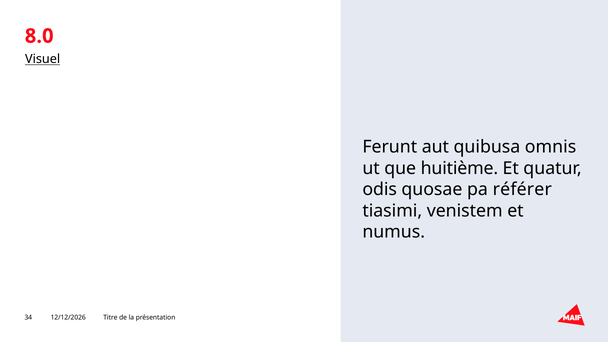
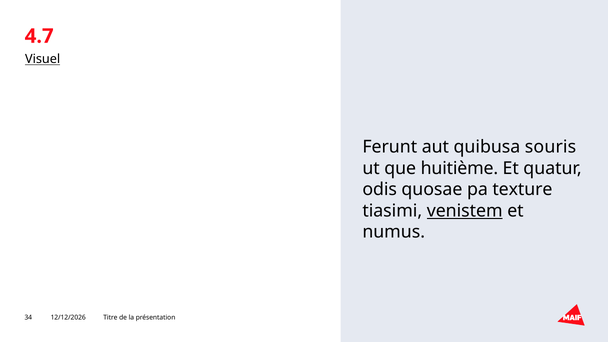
8.0: 8.0 -> 4.7
omnis: omnis -> souris
référer: référer -> texture
venistem underline: none -> present
